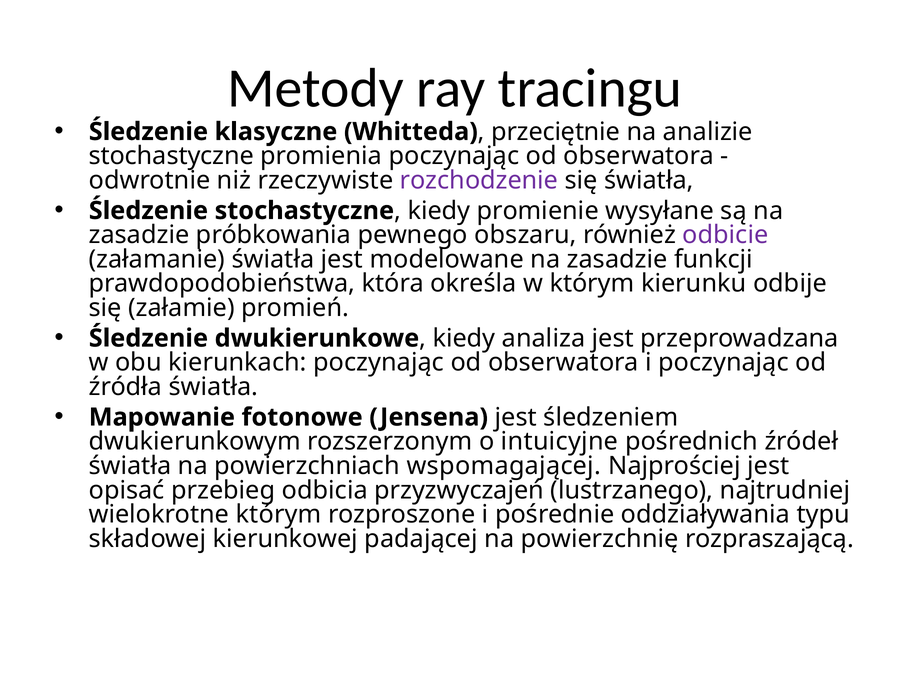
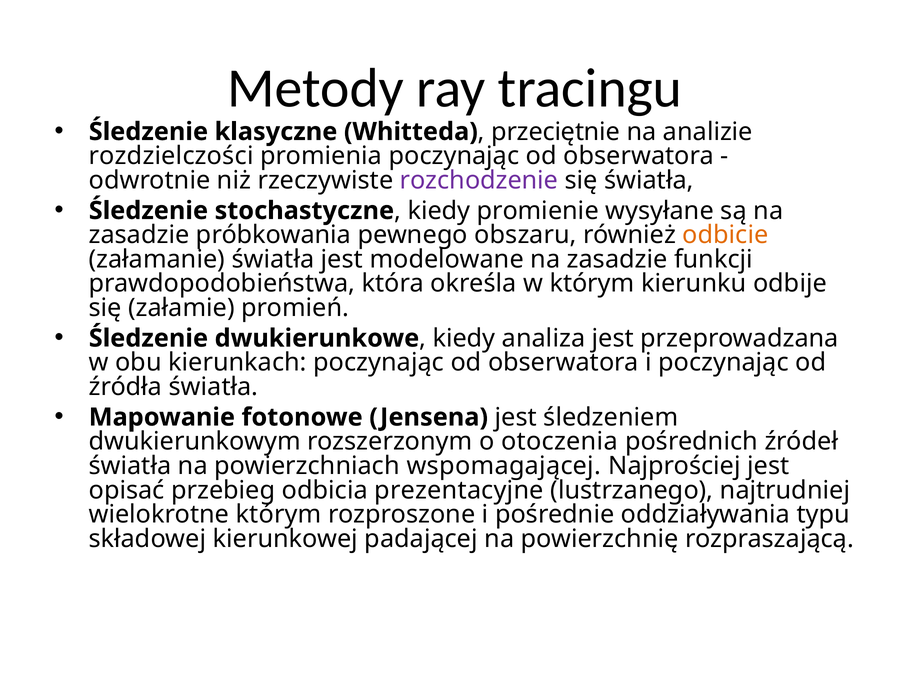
stochastyczne at (171, 156): stochastyczne -> rozdzielczości
odbicie colour: purple -> orange
intuicyjne: intuicyjne -> otoczenia
przyzwyczajeń: przyzwyczajeń -> prezentacyjne
